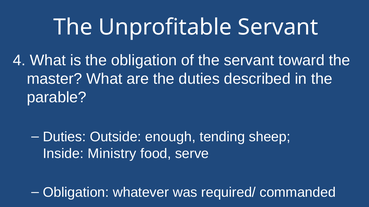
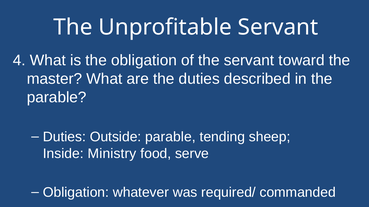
Outside enough: enough -> parable
